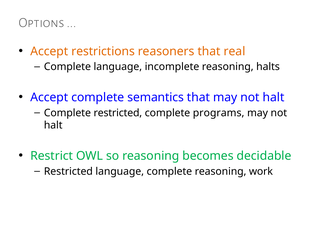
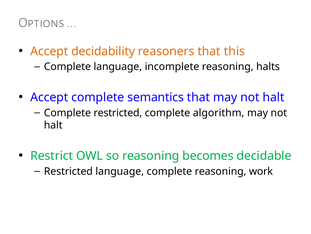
restrictions: restrictions -> decidability
real: real -> this
programs: programs -> algorithm
